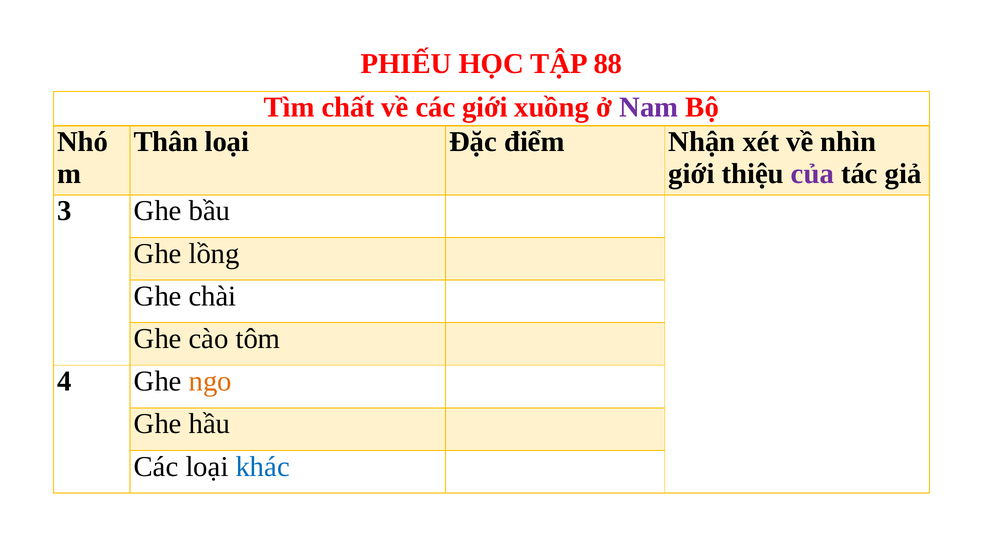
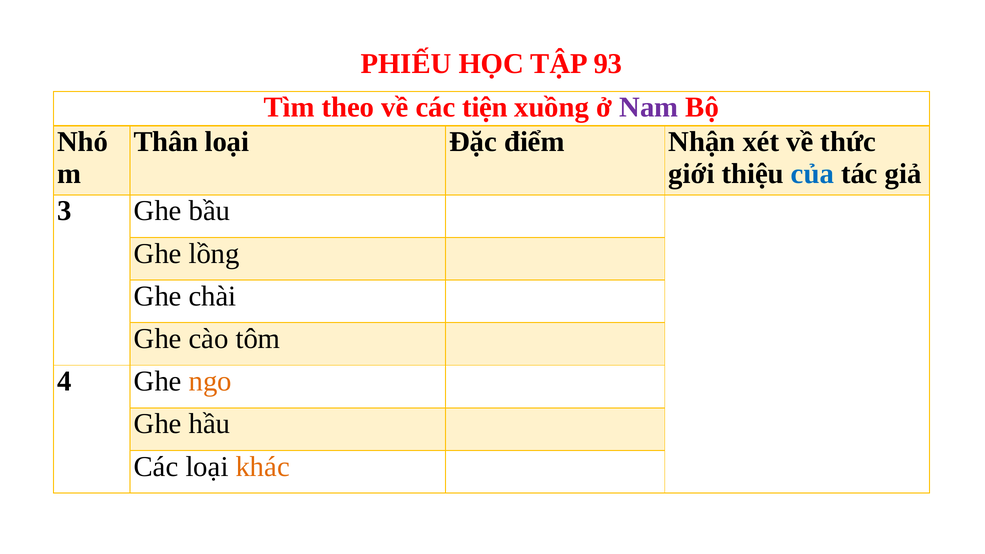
88: 88 -> 93
chất: chất -> theo
các giới: giới -> tiện
nhìn: nhìn -> thức
của colour: purple -> blue
khác colour: blue -> orange
